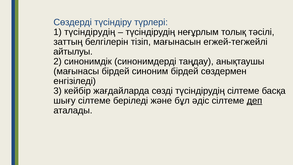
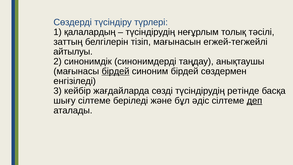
1 түсіндірудің: түсіндірудің -> қалалардың
бірдей at (116, 71) underline: none -> present
түсіндірудің сілтеме: сілтеме -> ретінде
